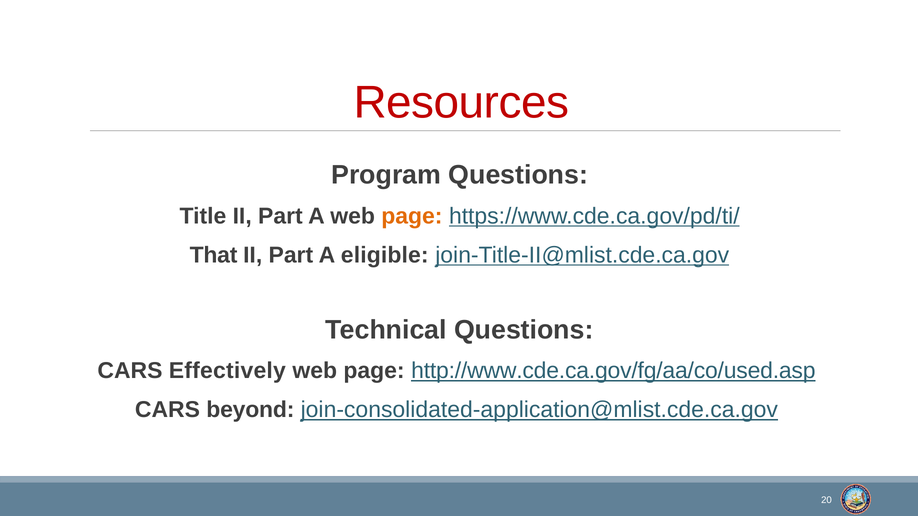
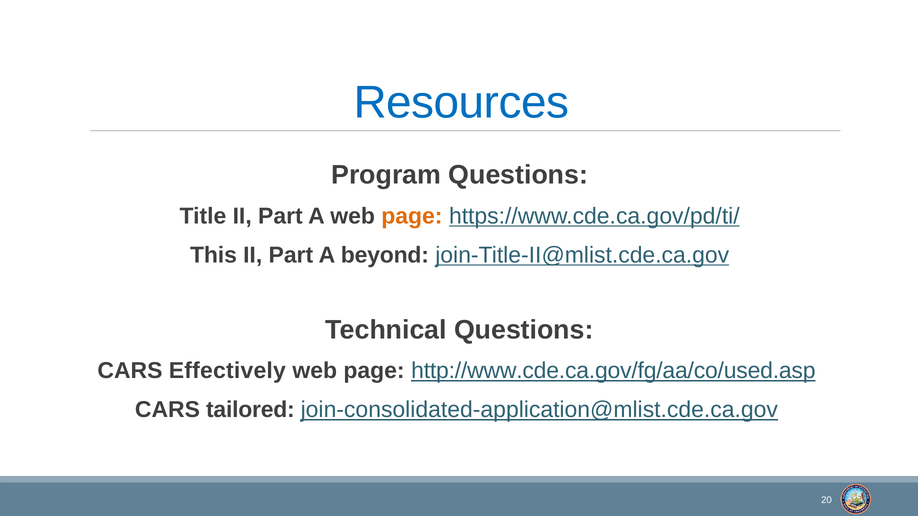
Resources colour: red -> blue
That: That -> This
eligible: eligible -> beyond
beyond: beyond -> tailored
